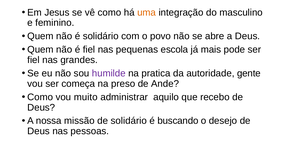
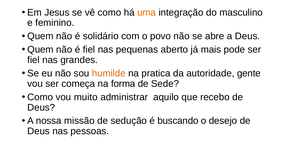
escola: escola -> aberto
humilde colour: purple -> orange
preso: preso -> forma
Ande: Ande -> Sede
de solidário: solidário -> sedução
